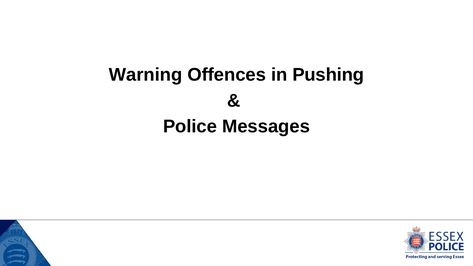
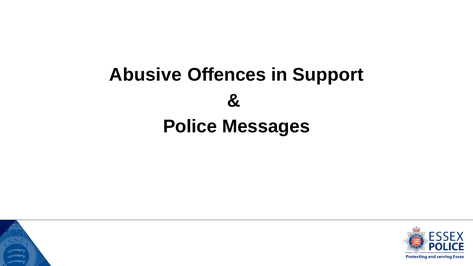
Warning: Warning -> Abusive
Pushing: Pushing -> Support
